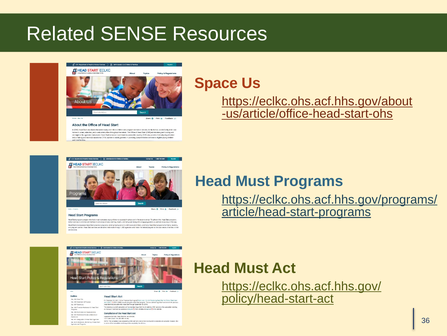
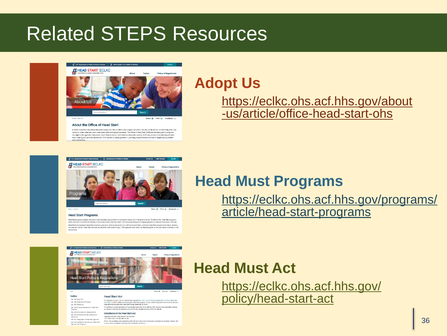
SENSE: SENSE -> STEPS
Space: Space -> Adopt
